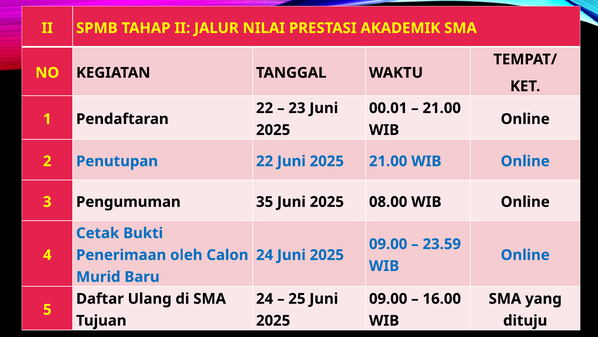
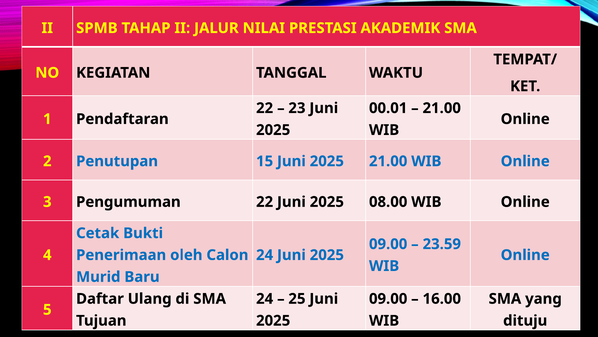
Penutupan 22: 22 -> 15
Pengumuman 35: 35 -> 22
